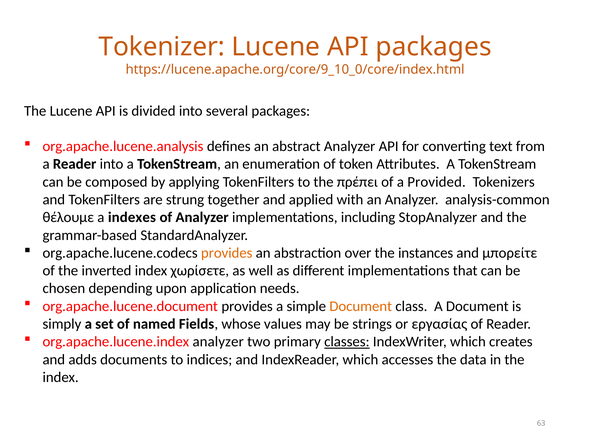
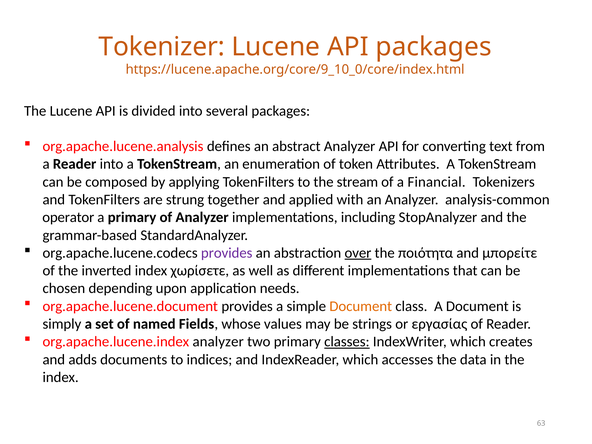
πρέπει: πρέπει -> stream
Provided: Provided -> Financial
θέλουμε: θέλουμε -> operator
a indexes: indexes -> primary
provides at (227, 253) colour: orange -> purple
over underline: none -> present
instances: instances -> ποιότητα
